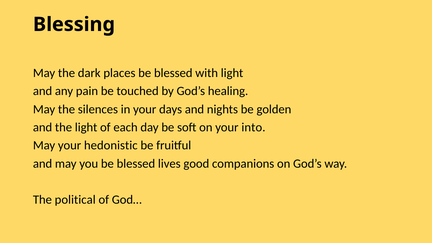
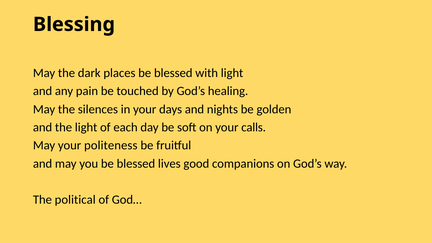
into: into -> calls
hedonistic: hedonistic -> politeness
